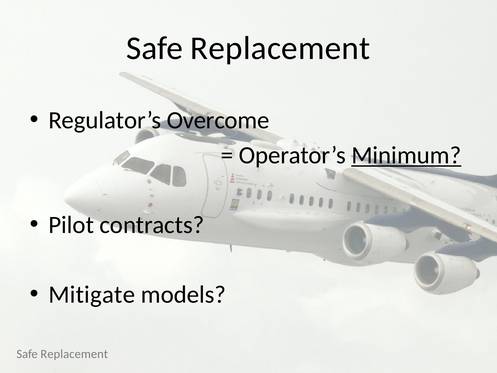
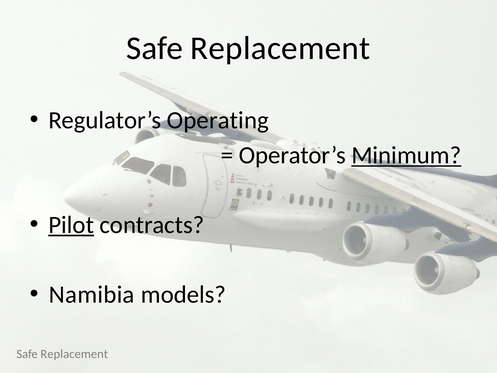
Overcome: Overcome -> Operating
Pilot underline: none -> present
Mitigate: Mitigate -> Namibia
